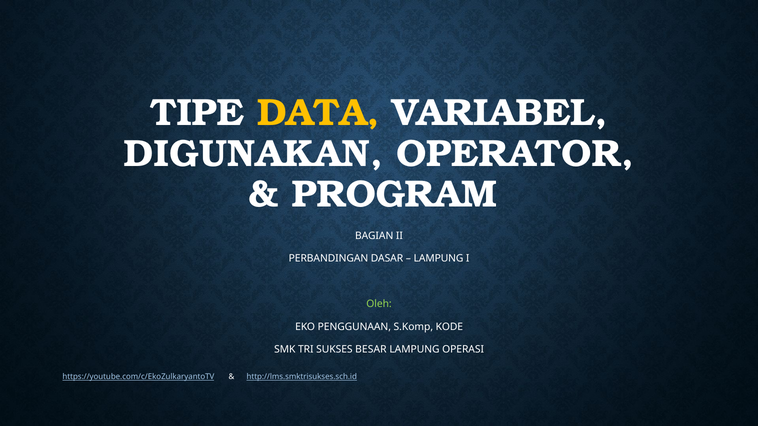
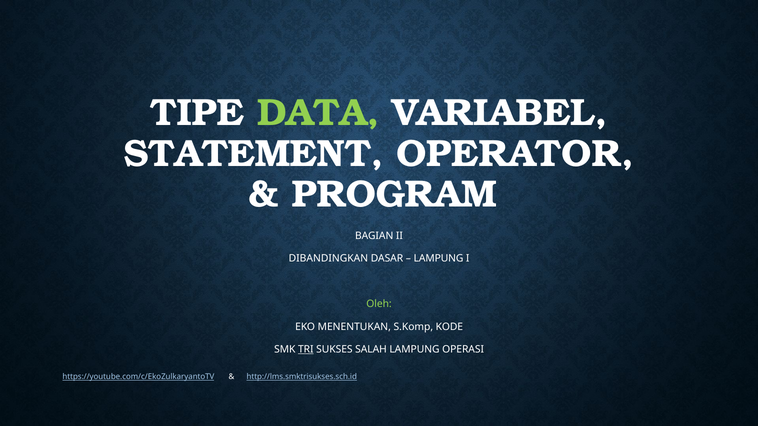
DATA colour: yellow -> light green
DIGUNAKAN: DIGUNAKAN -> STATEMENT
PERBANDINGAN: PERBANDINGAN -> DIBANDINGKAN
PENGGUNAAN: PENGGUNAAN -> MENENTUKAN
TRI underline: none -> present
BESAR: BESAR -> SALAH
